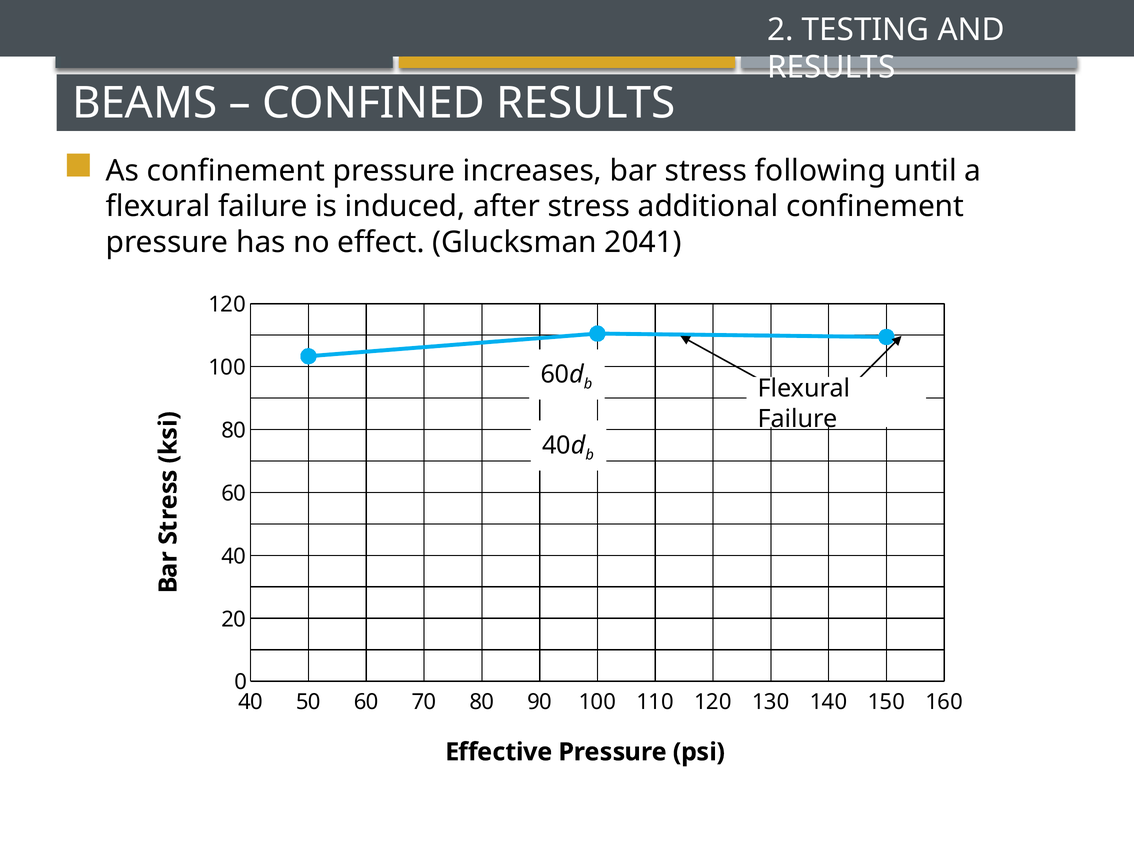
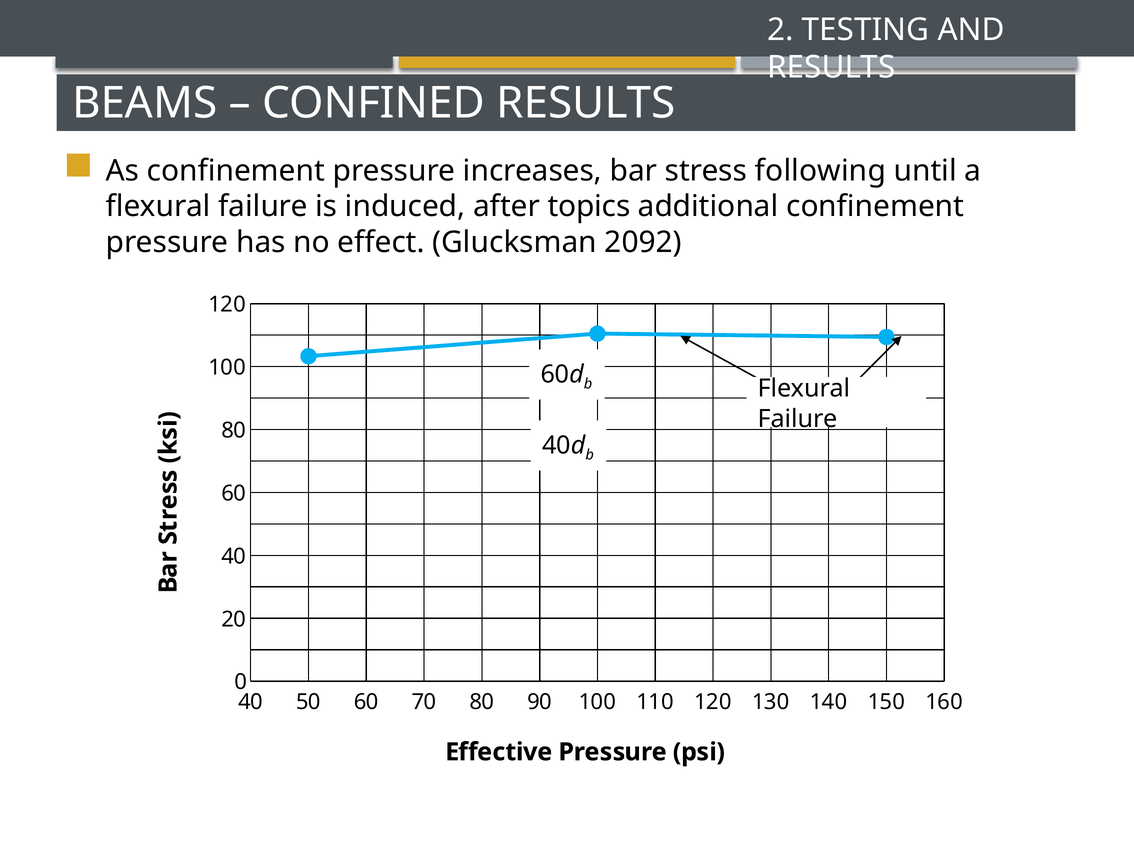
after stress: stress -> topics
2041: 2041 -> 2092
